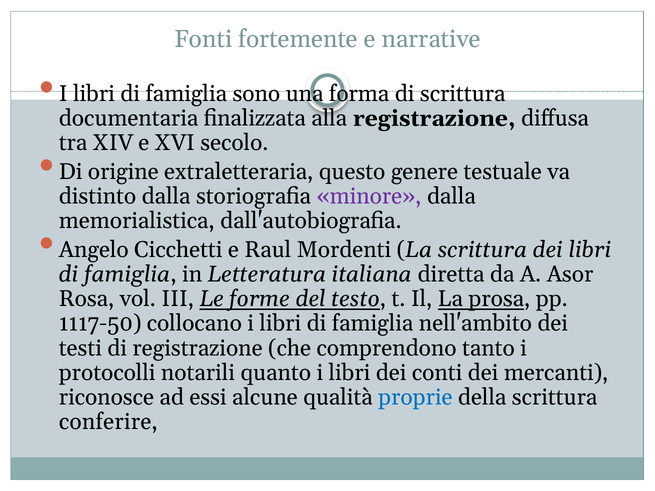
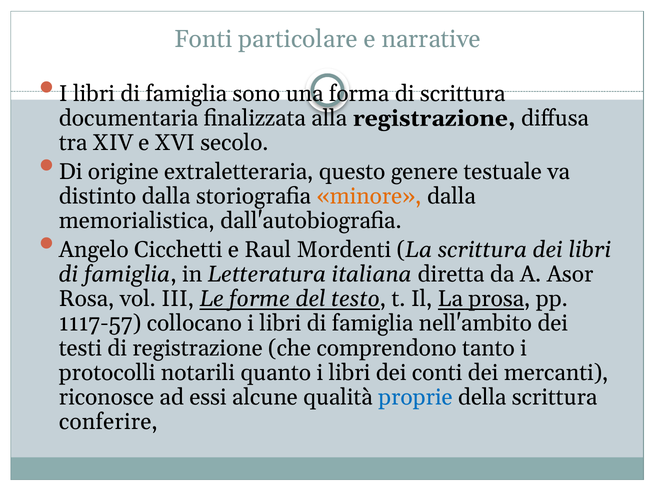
fortemente: fortemente -> particolare
minore colour: purple -> orange
1117-50: 1117-50 -> 1117-57
